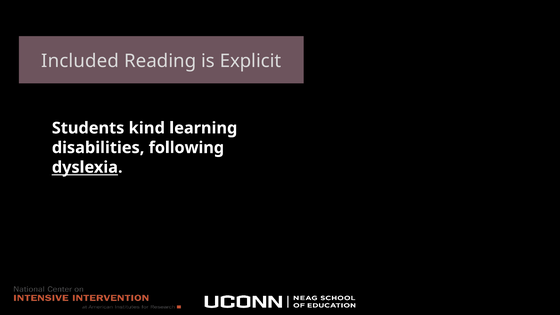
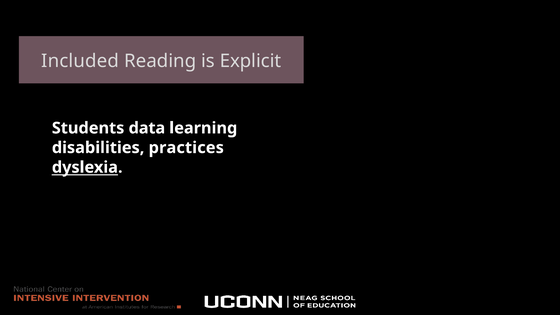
kind: kind -> data
following: following -> practices
